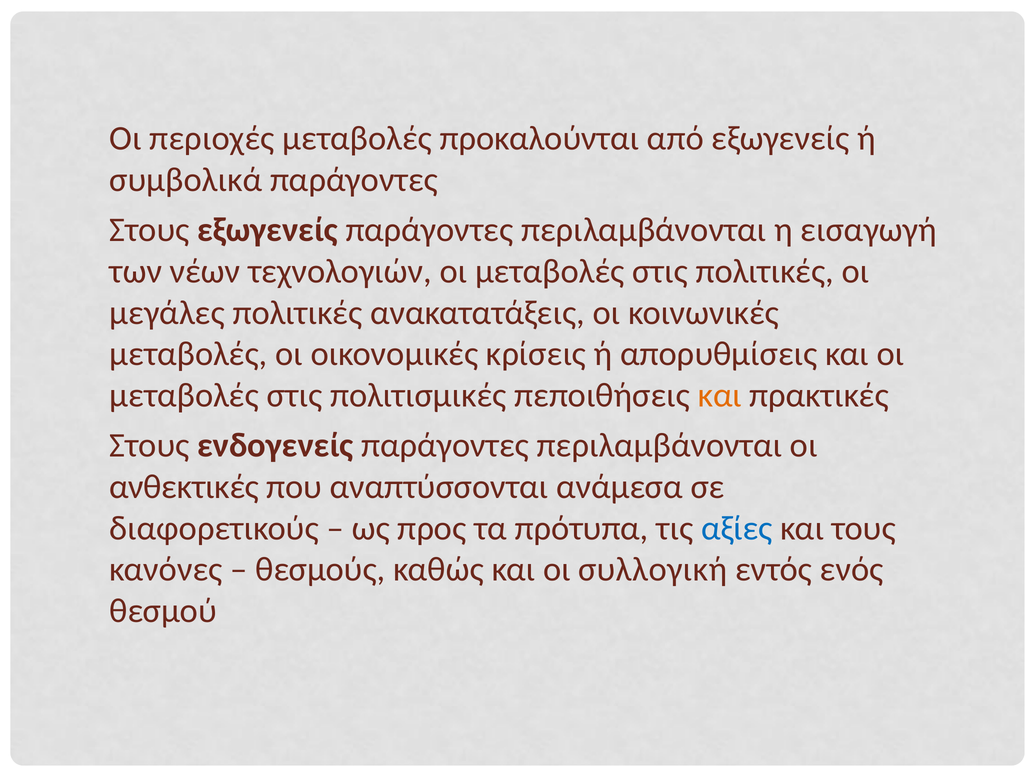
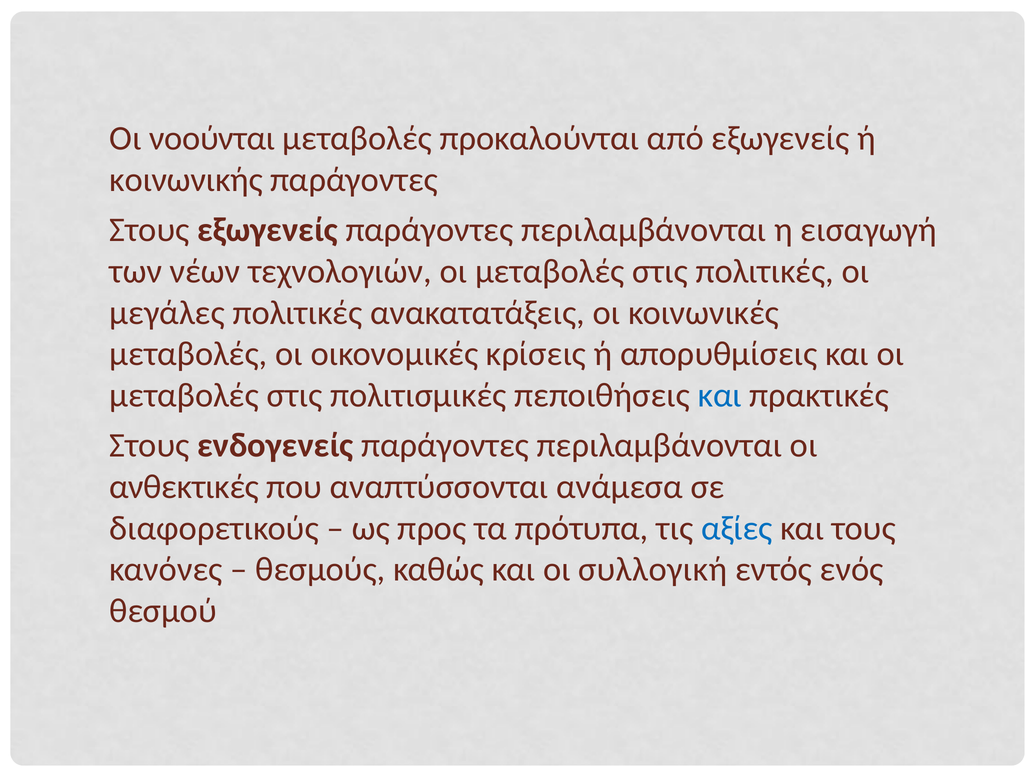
περιοχές: περιοχές -> νοούνται
συμβολικά: συμβολικά -> κοινωνικής
και at (720, 396) colour: orange -> blue
